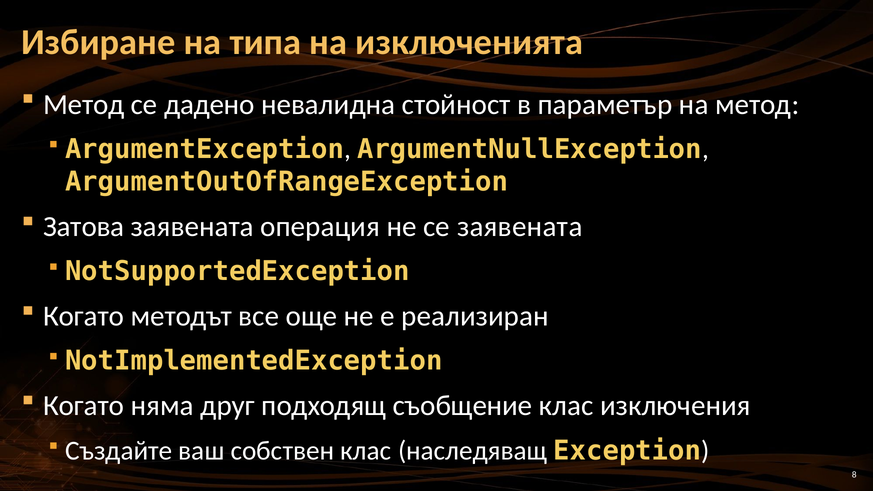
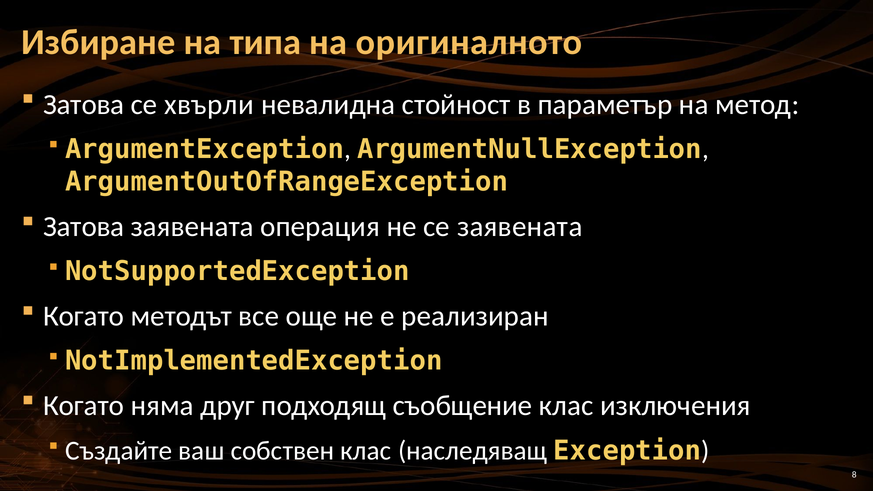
изключенията: изключенията -> оригиналното
Метод at (84, 105): Метод -> Затова
дадено: дадено -> хвърли
